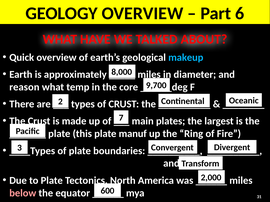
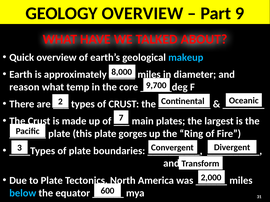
6: 6 -> 9
manuf: manuf -> gorges
below colour: pink -> light blue
